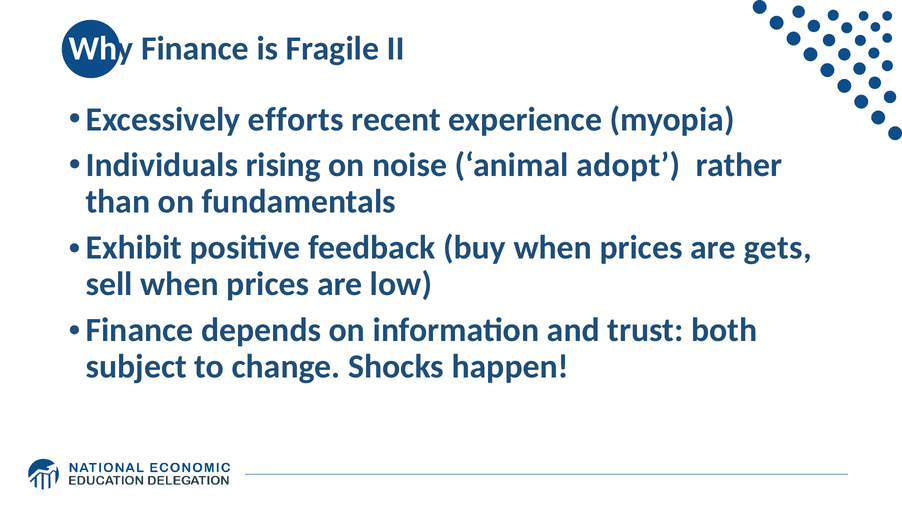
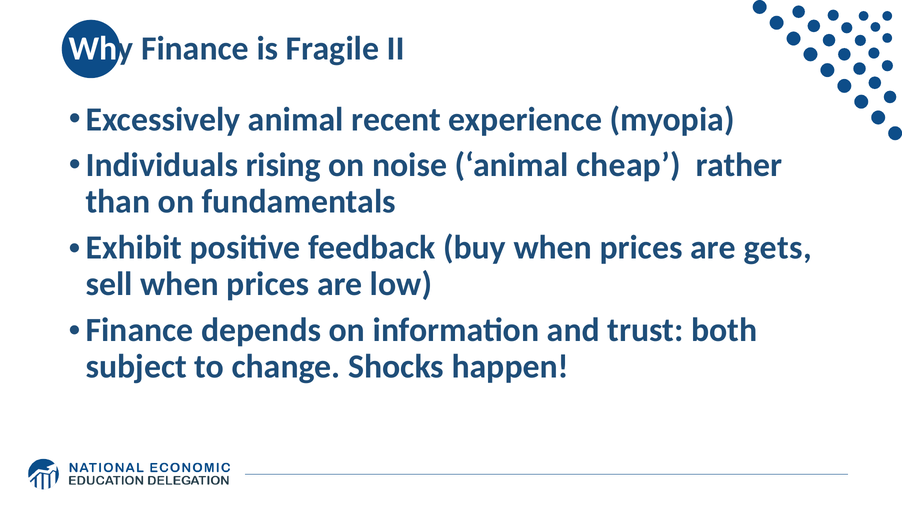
Excessively efforts: efforts -> animal
adopt: adopt -> cheap
